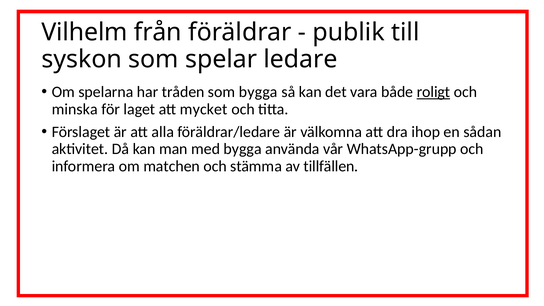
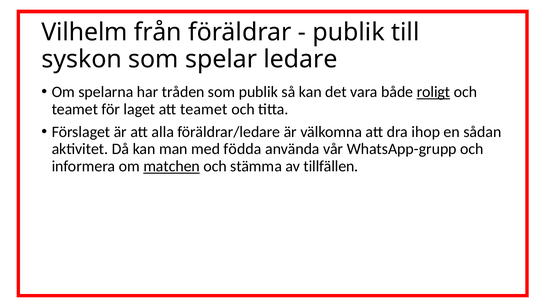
som bygga: bygga -> publik
minska at (75, 109): minska -> teamet
att mycket: mycket -> teamet
med bygga: bygga -> födda
matchen underline: none -> present
